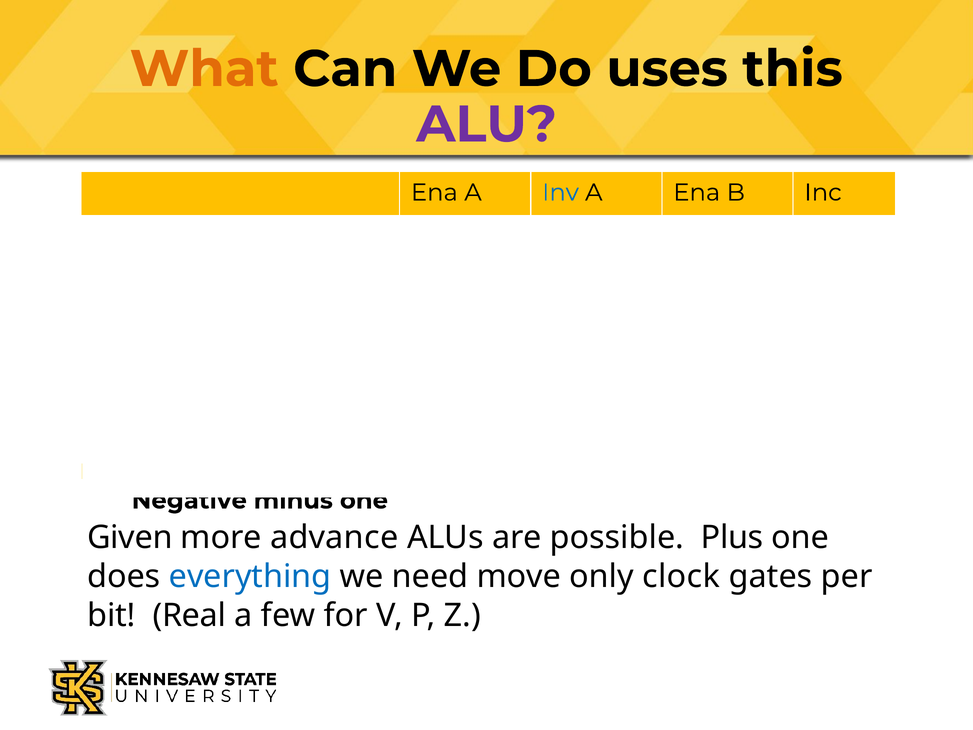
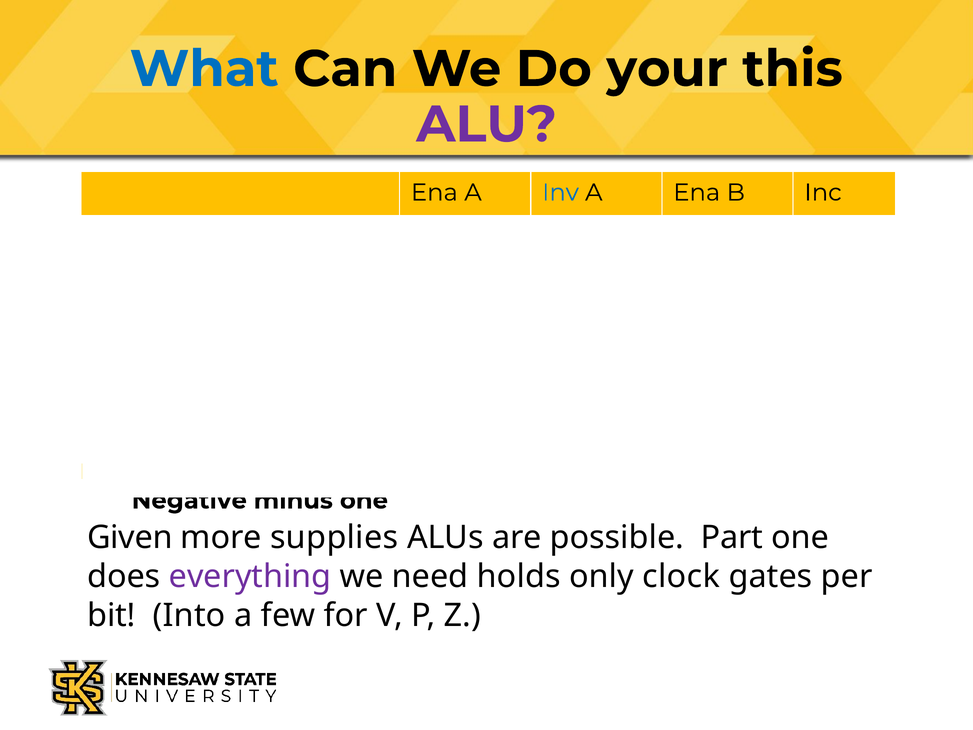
What colour: orange -> blue
uses: uses -> your
advance: advance -> supplies
Plus: Plus -> Part
everything colour: blue -> purple
move: move -> holds
Real: Real -> Into
